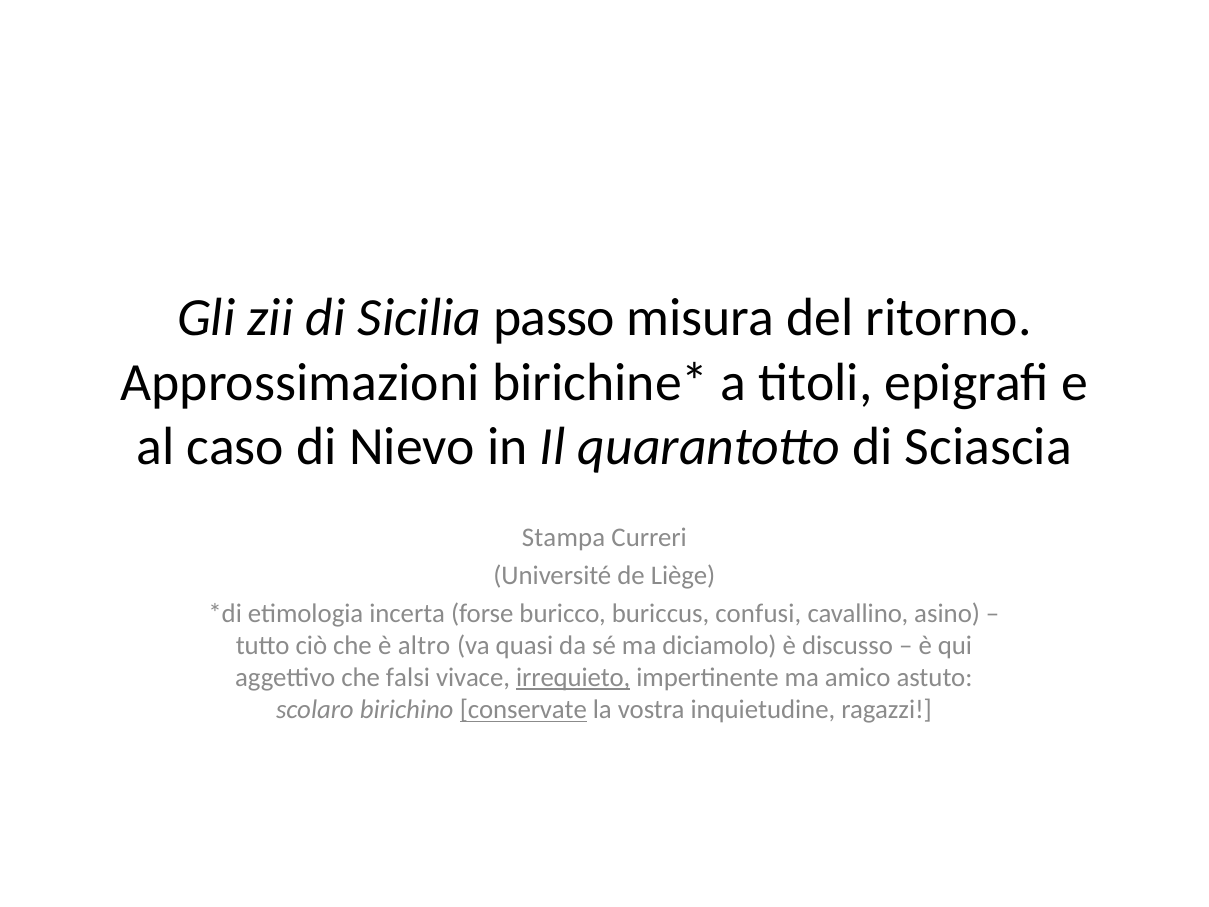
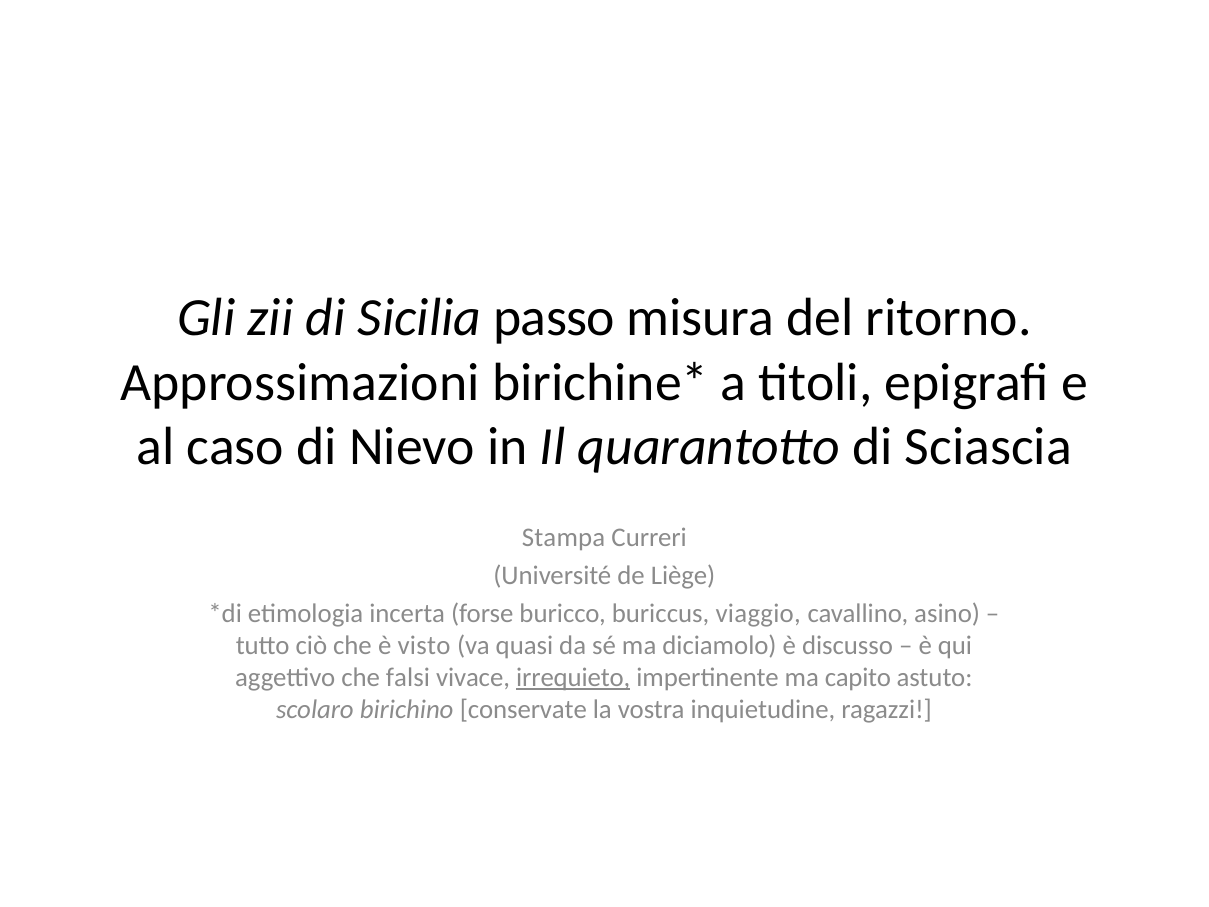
confusi: confusi -> viaggio
altro: altro -> visto
amico: amico -> capito
conservate underline: present -> none
